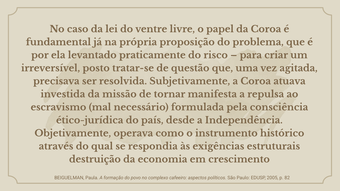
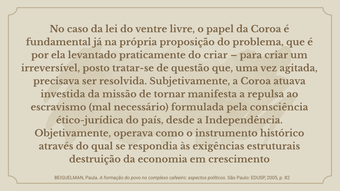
do risco: risco -> criar
